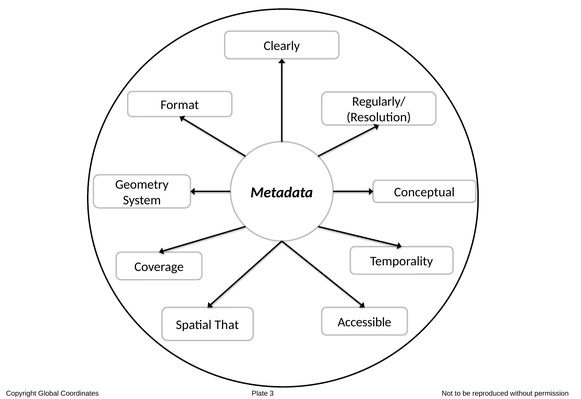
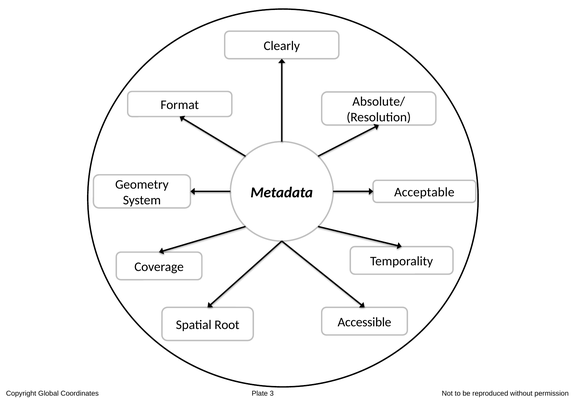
Regularly/: Regularly/ -> Absolute/
Conceptual: Conceptual -> Acceptable
That: That -> Root
